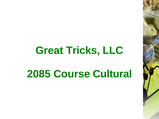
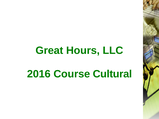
Tricks: Tricks -> Hours
2085: 2085 -> 2016
